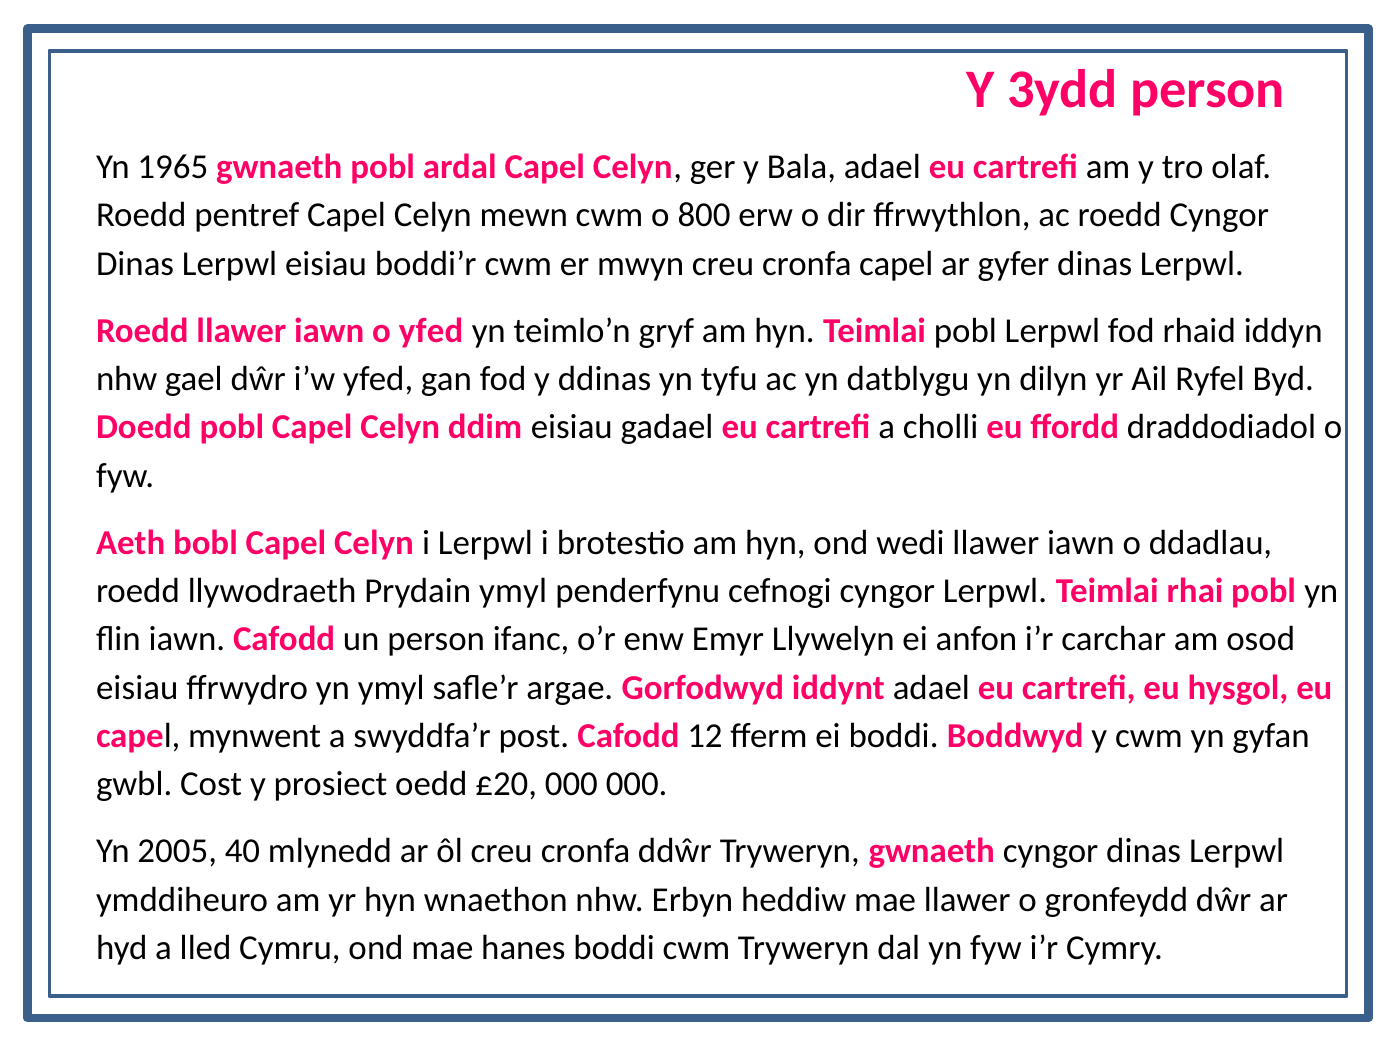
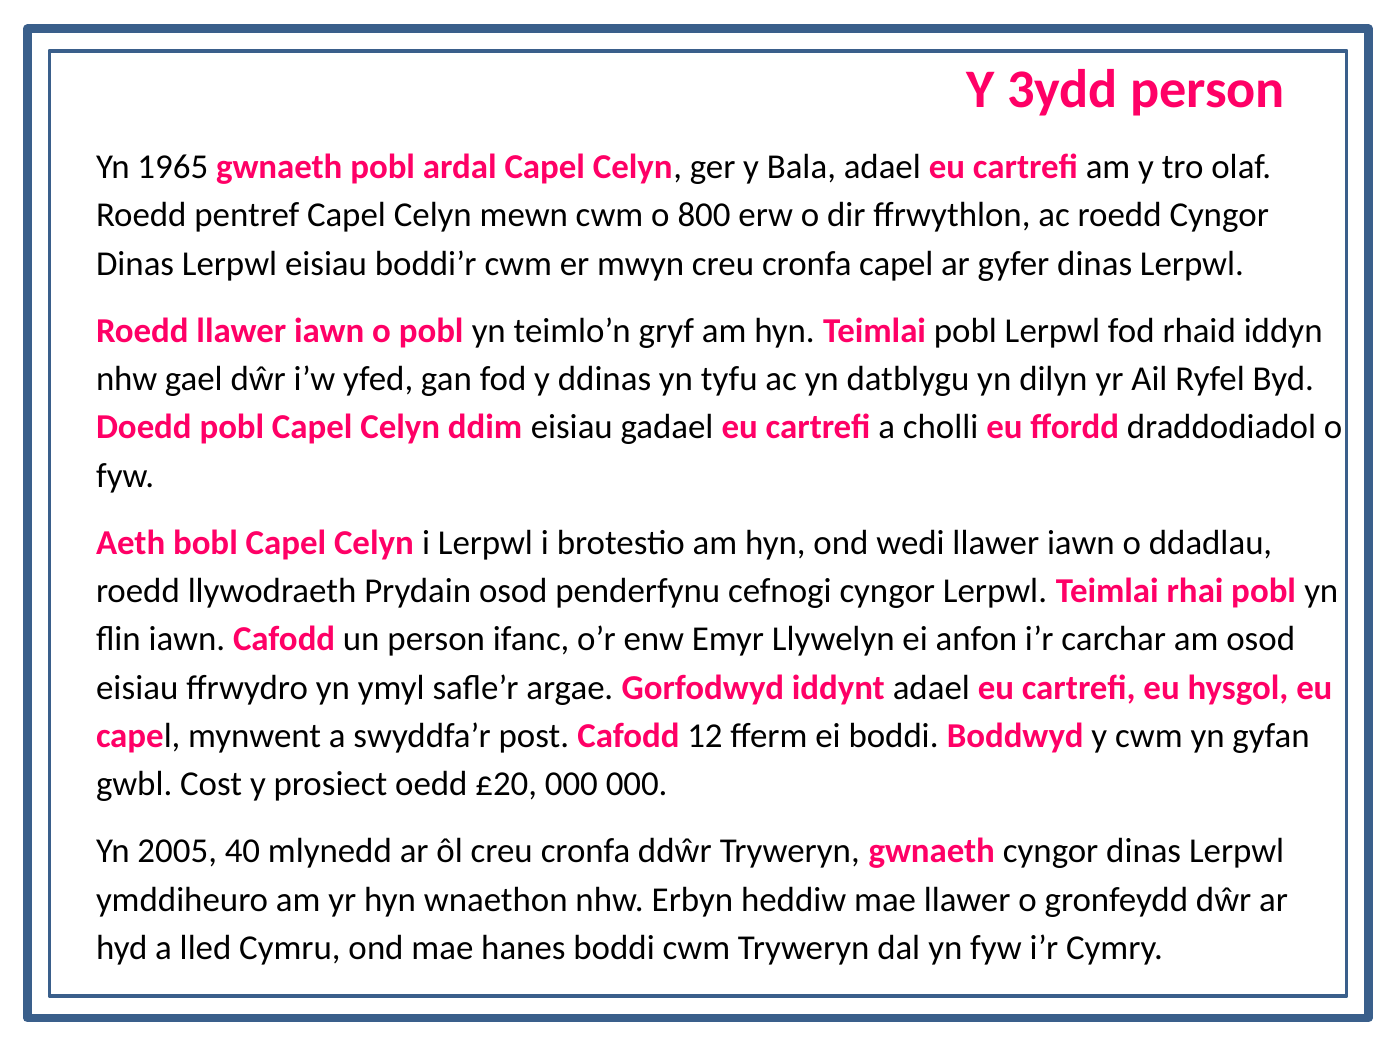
o yfed: yfed -> pobl
Prydain ymyl: ymyl -> osod
